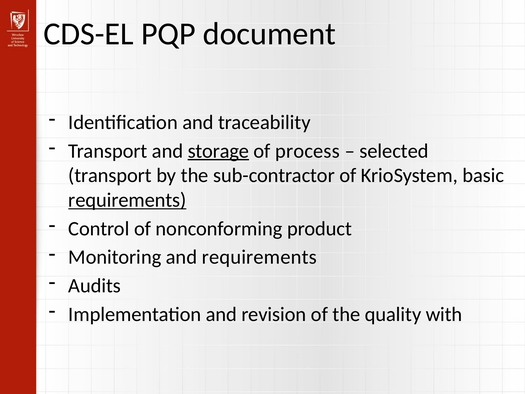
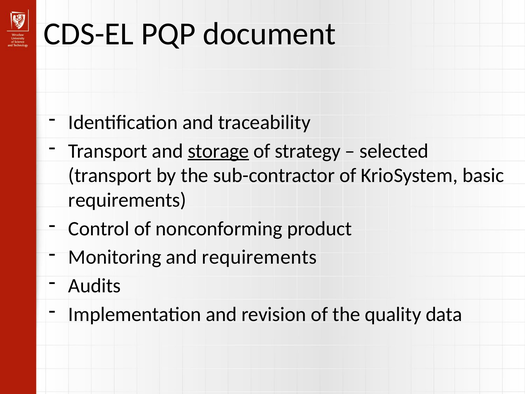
process: process -> strategy
requirements at (127, 200) underline: present -> none
with: with -> data
